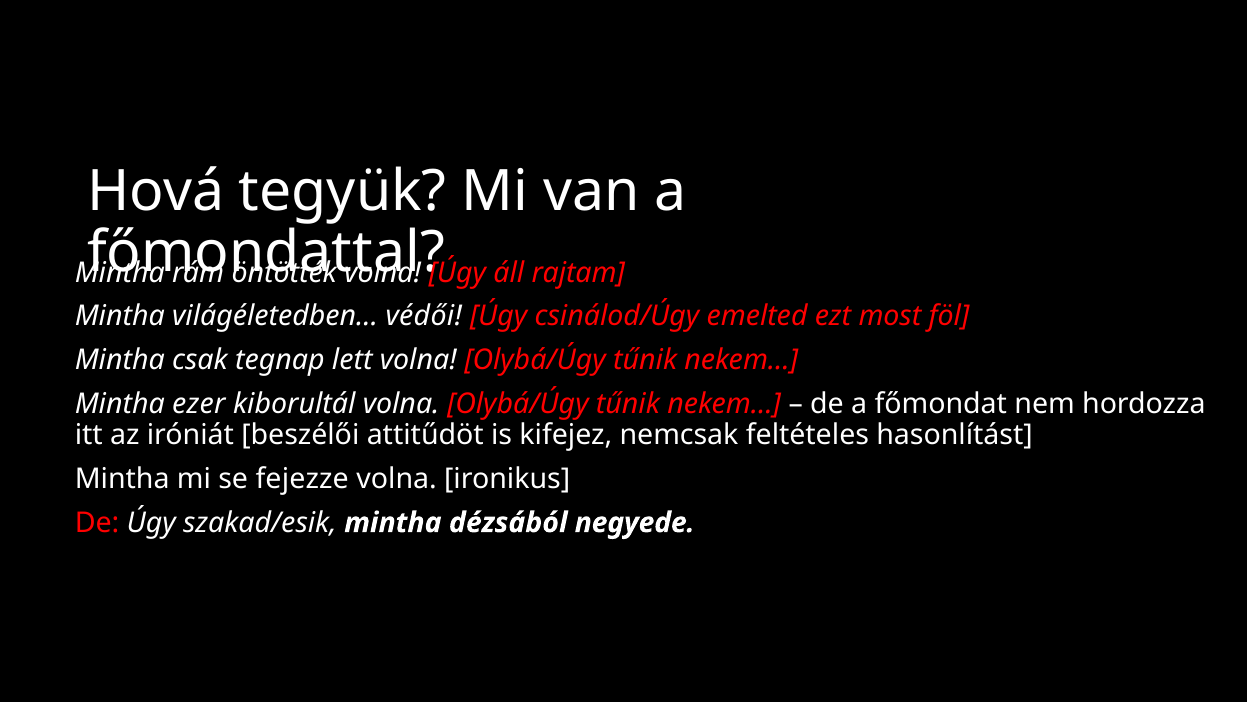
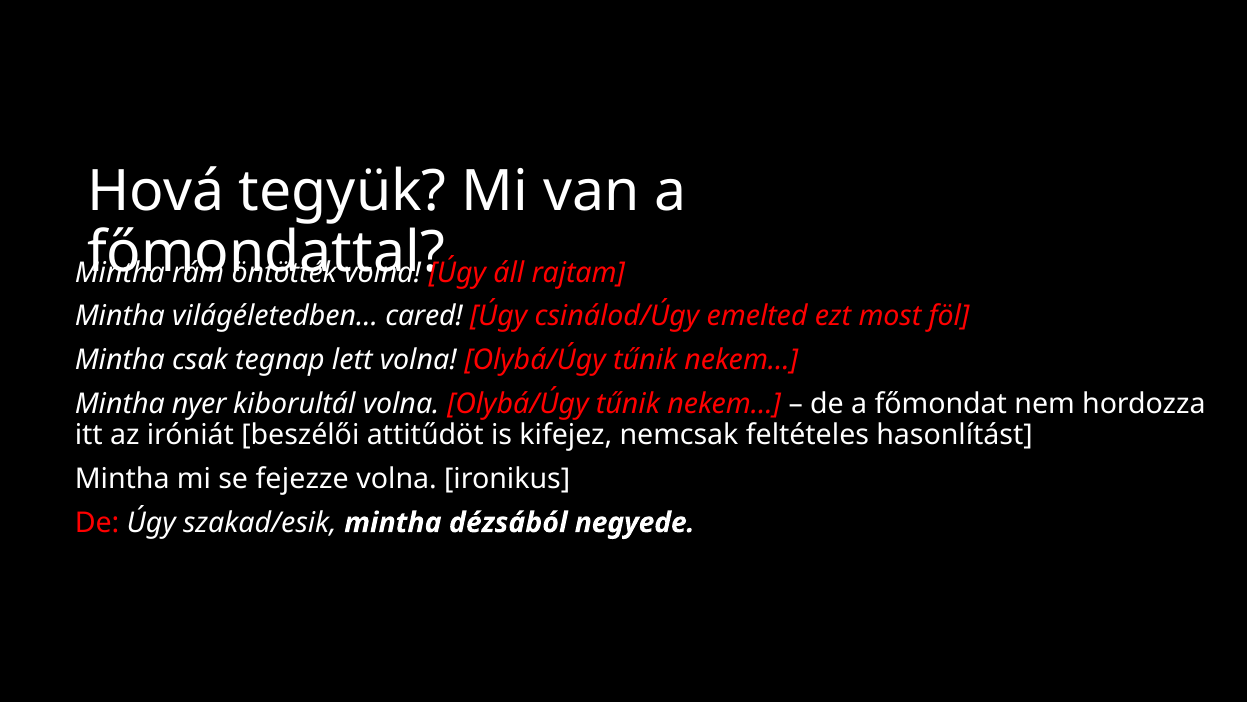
védői: védői -> cared
ezer: ezer -> nyer
